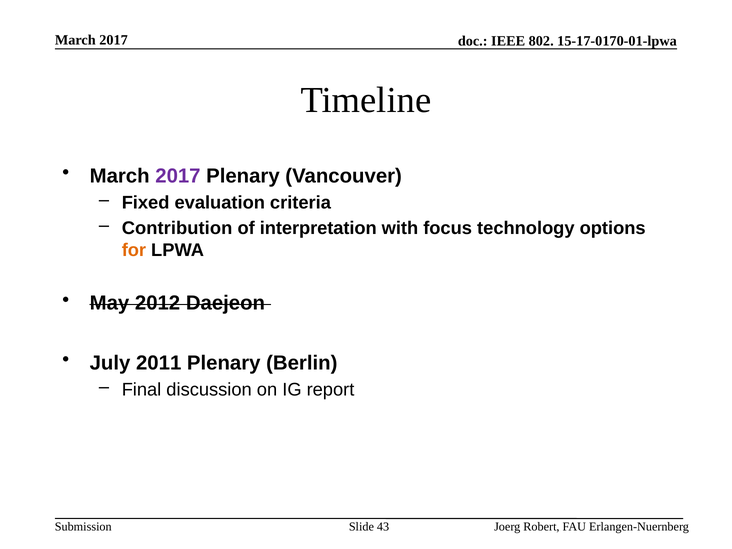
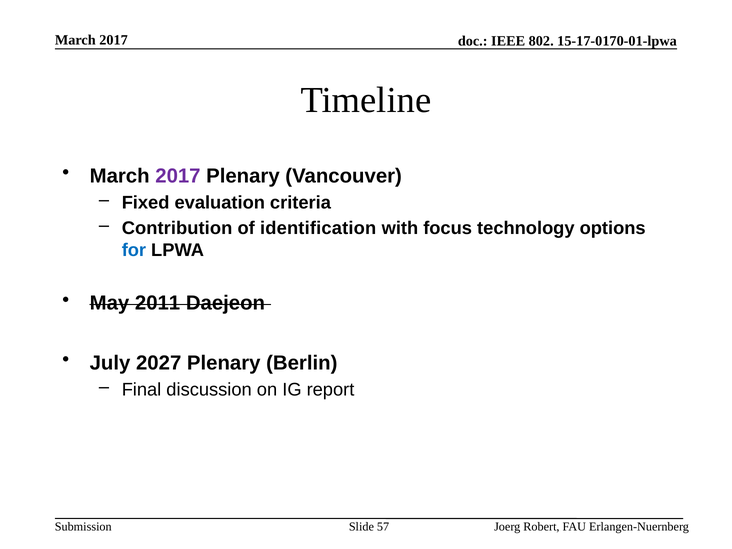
interpretation: interpretation -> identification
for colour: orange -> blue
2012: 2012 -> 2011
2011: 2011 -> 2027
43: 43 -> 57
